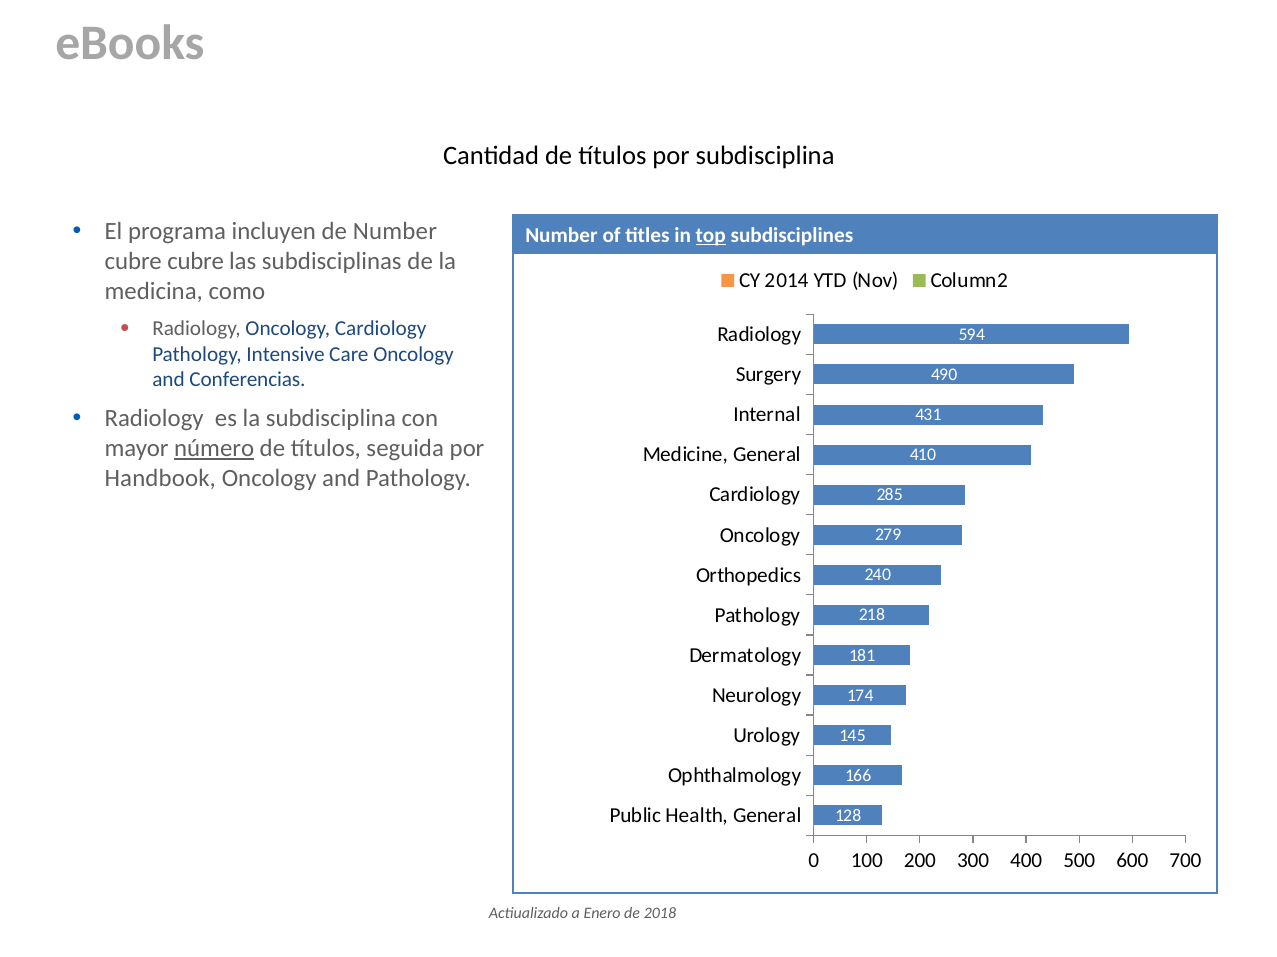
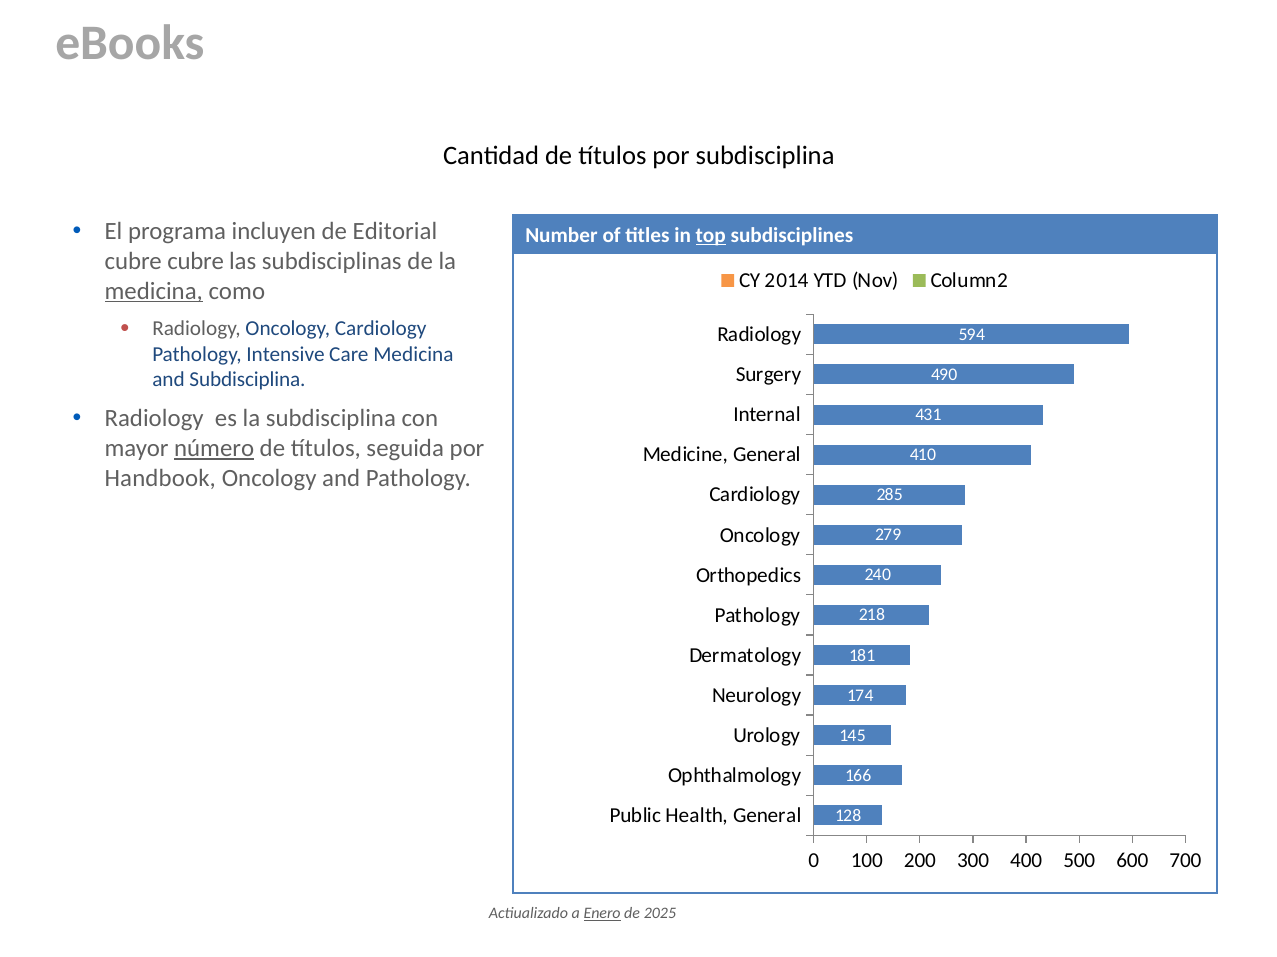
de Number: Number -> Editorial
medicina at (154, 291) underline: none -> present
Care Oncology: Oncology -> Medicina
and Conferencias: Conferencias -> Subdisciplina
Enero underline: none -> present
2018: 2018 -> 2025
